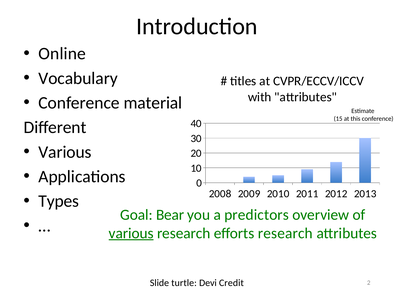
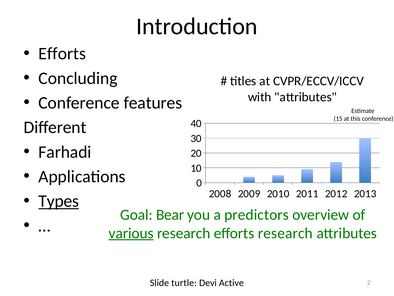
Online at (62, 54): Online -> Efforts
Vocabulary: Vocabulary -> Concluding
material: material -> features
Various at (65, 152): Various -> Farhadi
Types underline: none -> present
Credit: Credit -> Active
